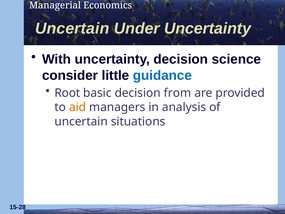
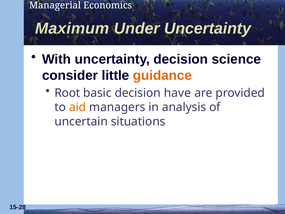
Uncertain at (72, 28): Uncertain -> Maximum
guidance colour: blue -> orange
from: from -> have
